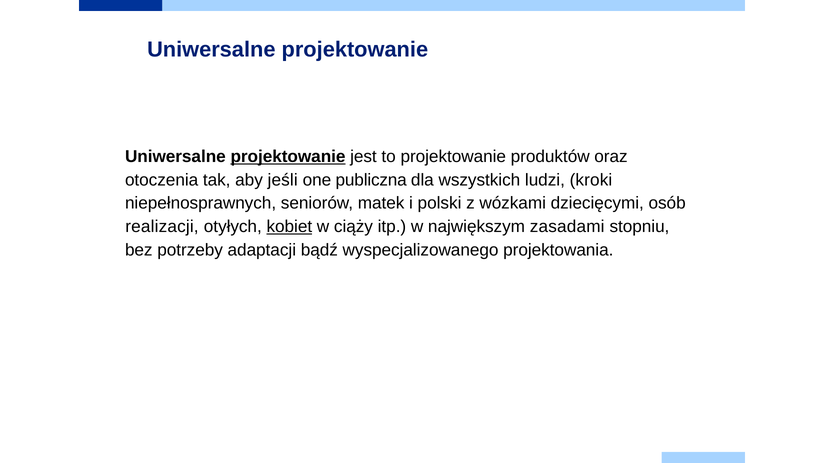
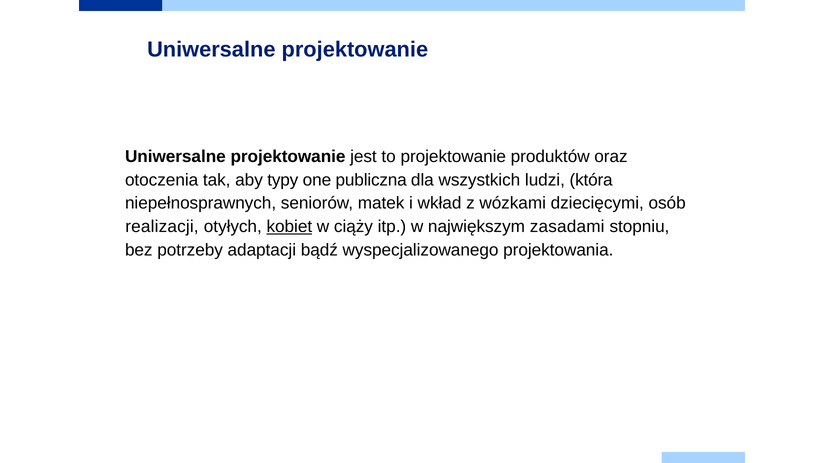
projektowanie at (288, 157) underline: present -> none
jeśli: jeśli -> typy
kroki: kroki -> która
polski: polski -> wkład
